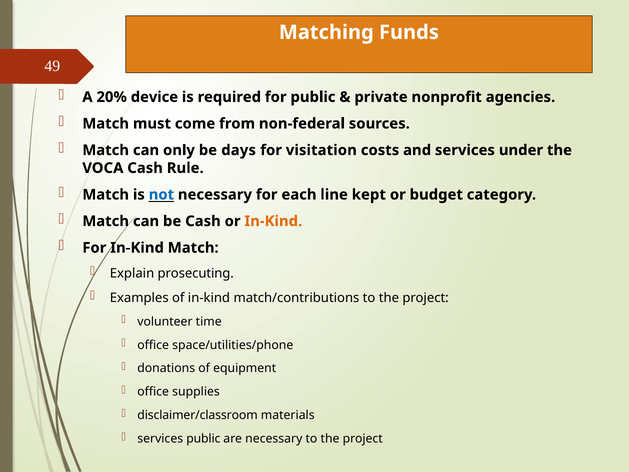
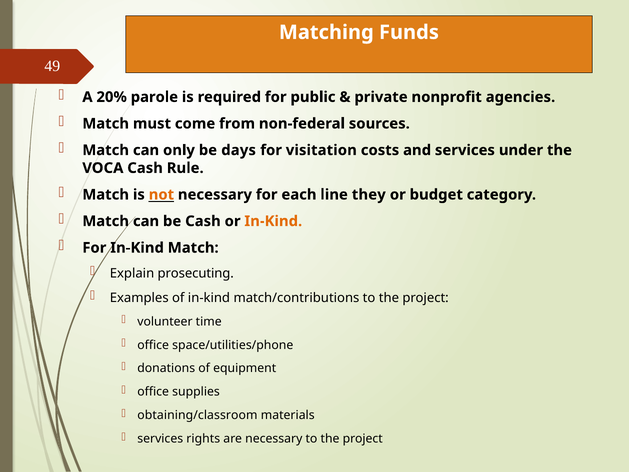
device: device -> parole
not colour: blue -> orange
kept: kept -> they
disclaimer/classroom: disclaimer/classroom -> obtaining/classroom
services public: public -> rights
